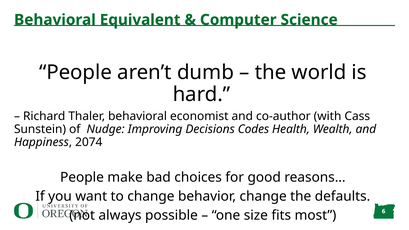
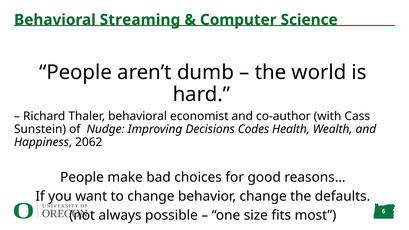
Equivalent: Equivalent -> Streaming
2074: 2074 -> 2062
